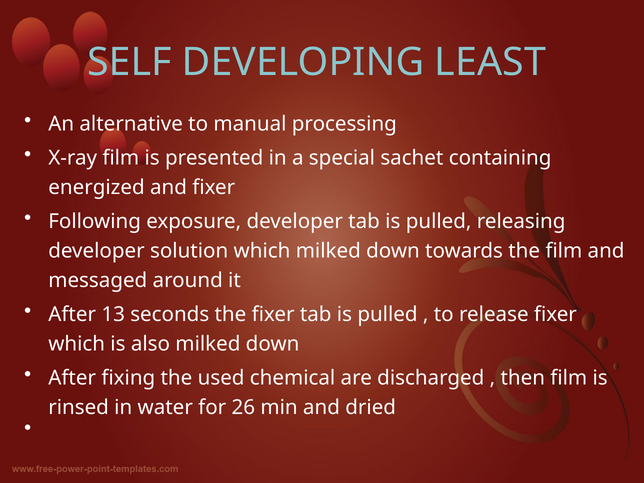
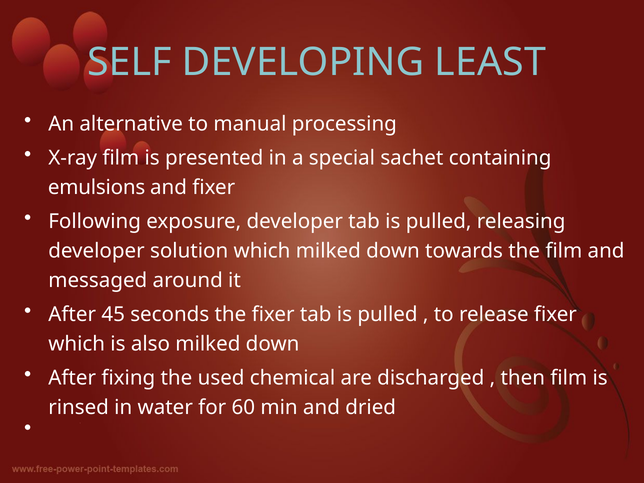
energized: energized -> emulsions
13: 13 -> 45
26: 26 -> 60
